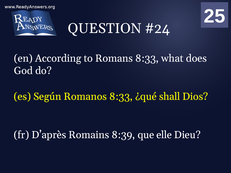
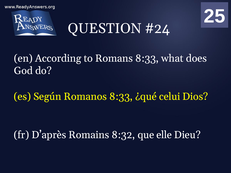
shall: shall -> celui
8:39: 8:39 -> 8:32
